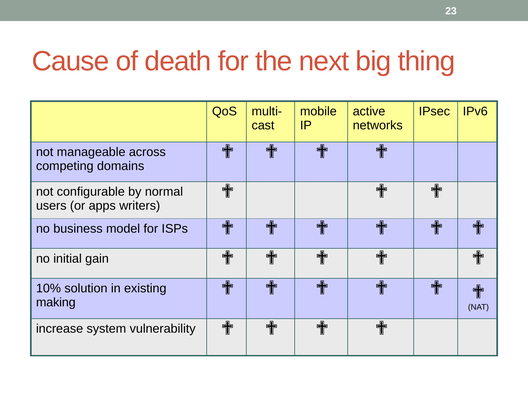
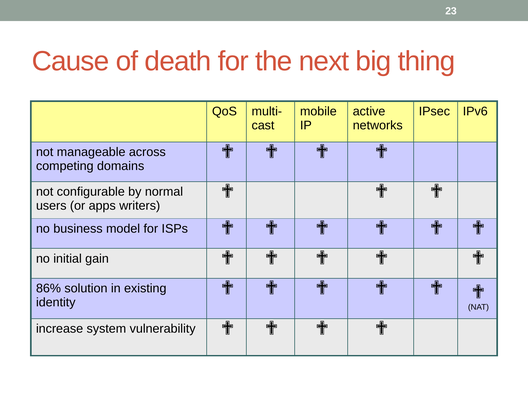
10%: 10% -> 86%
making: making -> identity
